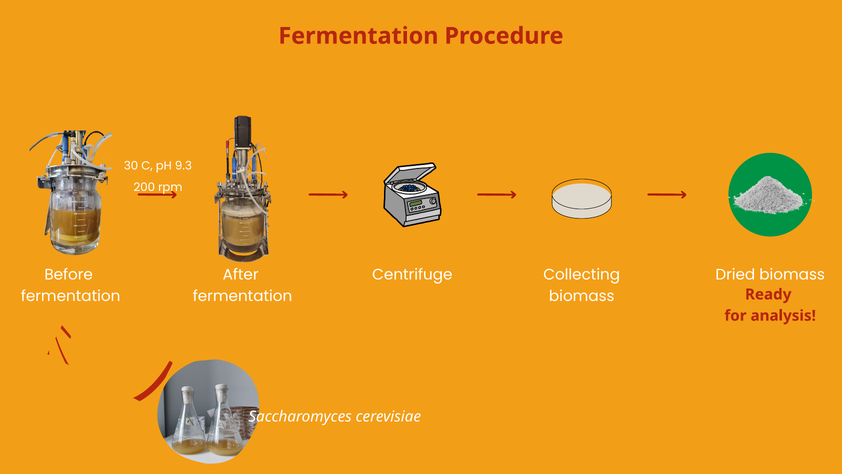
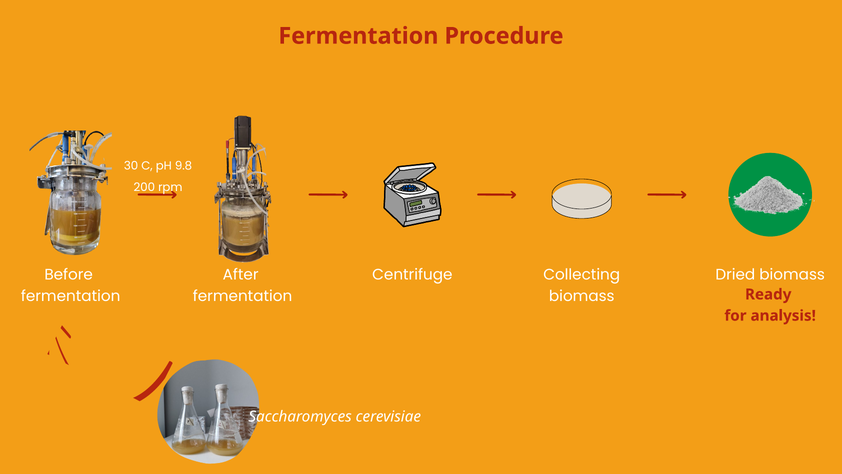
9.3: 9.3 -> 9.8
